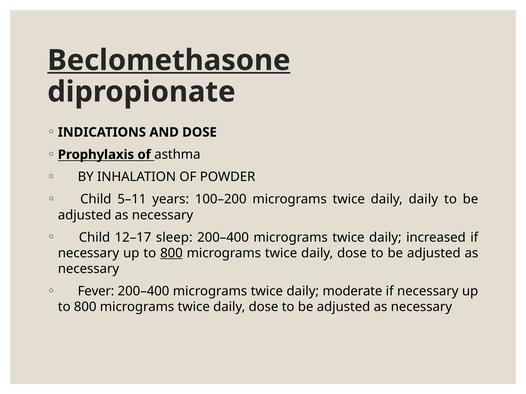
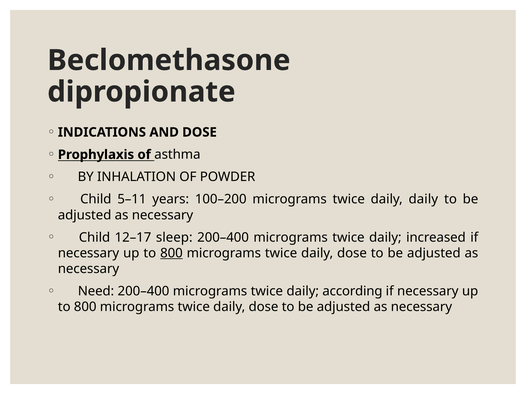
Beclomethasone underline: present -> none
Fever: Fever -> Need
moderate: moderate -> according
